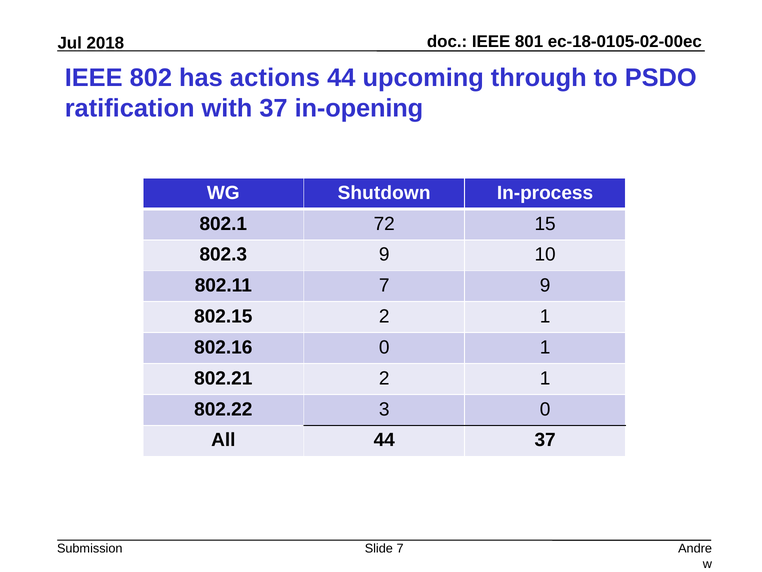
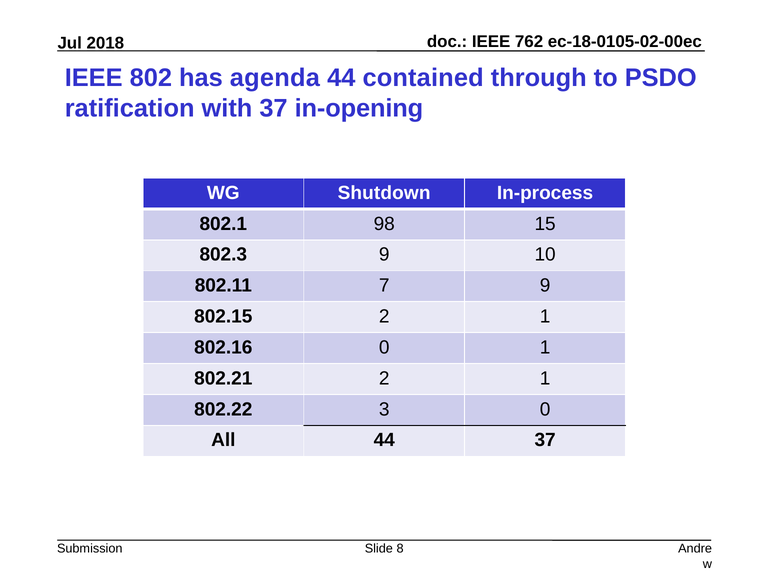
801: 801 -> 762
actions: actions -> agenda
upcoming: upcoming -> contained
72: 72 -> 98
Slide 7: 7 -> 8
